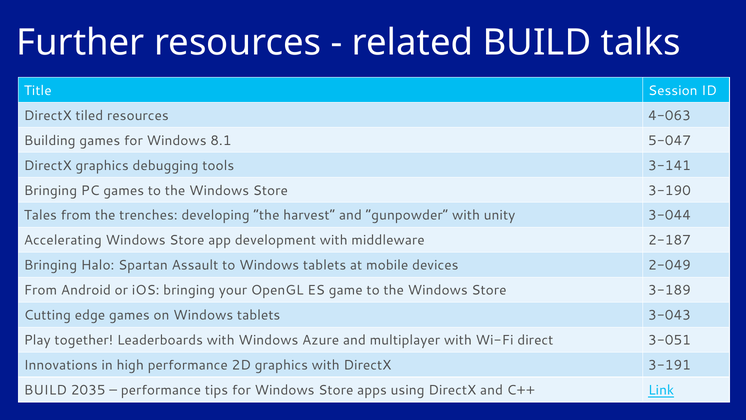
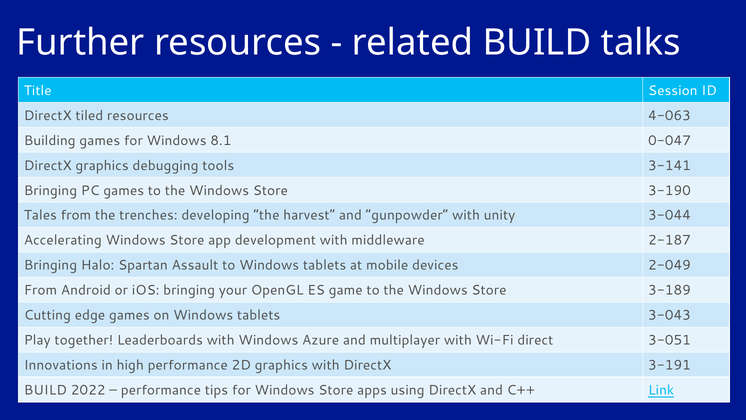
5-047: 5-047 -> 0-047
2035: 2035 -> 2022
